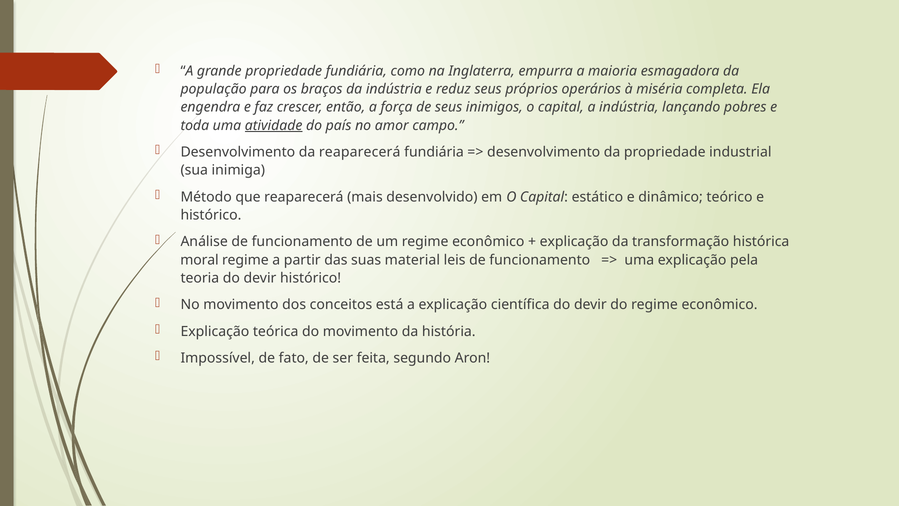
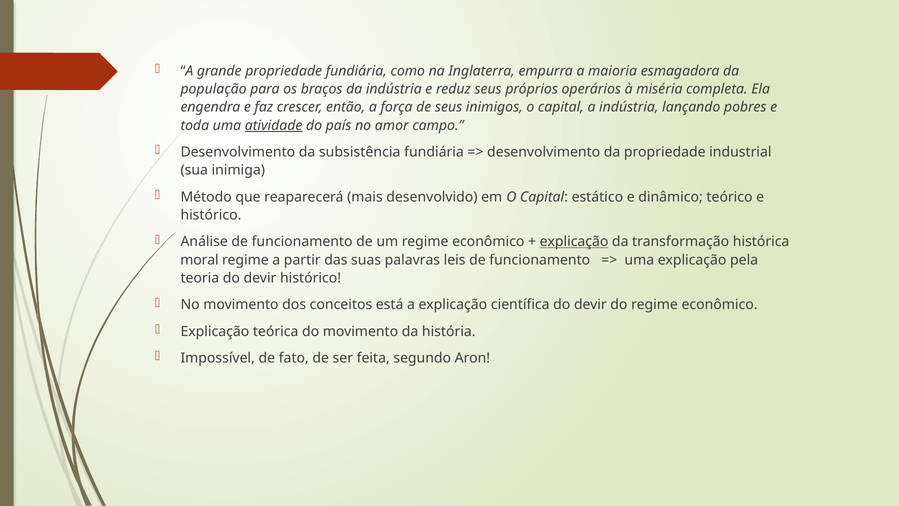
da reaparecerá: reaparecerá -> subsistência
explicação at (574, 242) underline: none -> present
material: material -> palavras
